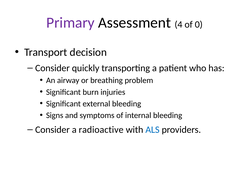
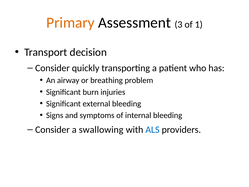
Primary colour: purple -> orange
4: 4 -> 3
0: 0 -> 1
radioactive: radioactive -> swallowing
